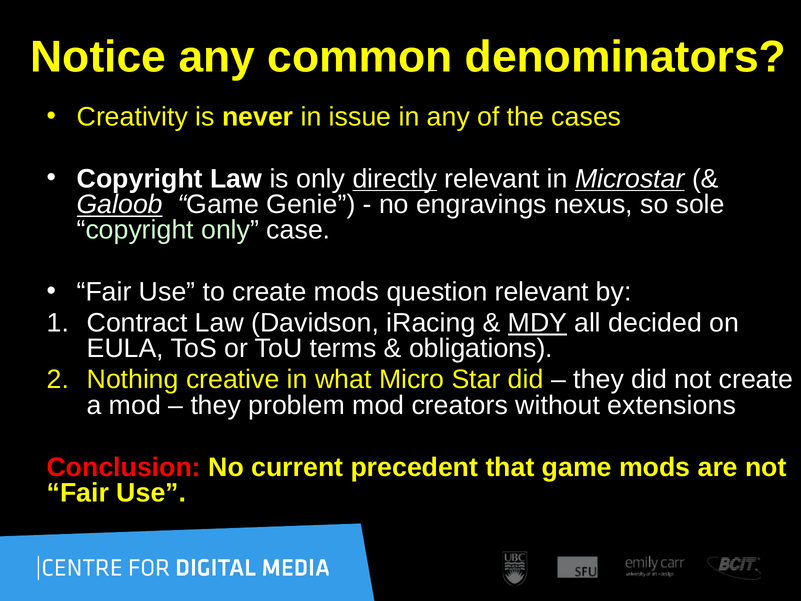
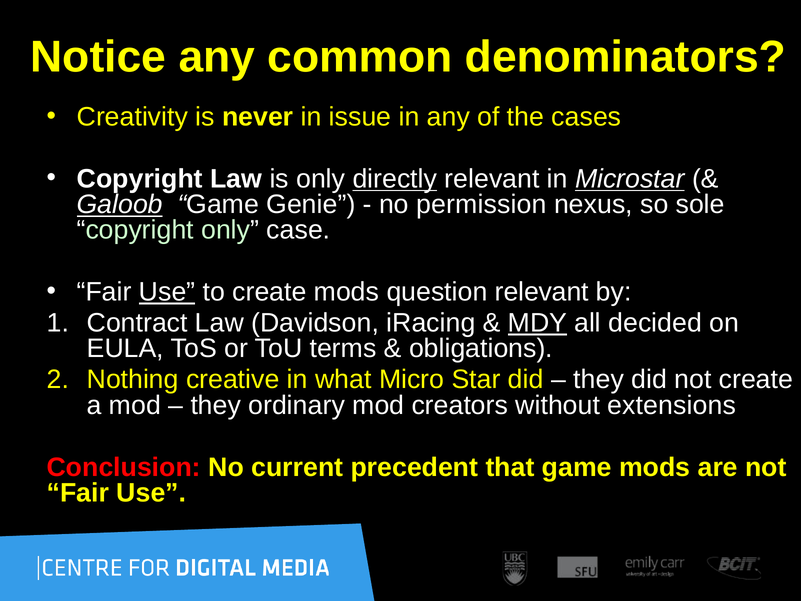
engravings: engravings -> permission
Use at (167, 292) underline: none -> present
problem: problem -> ordinary
